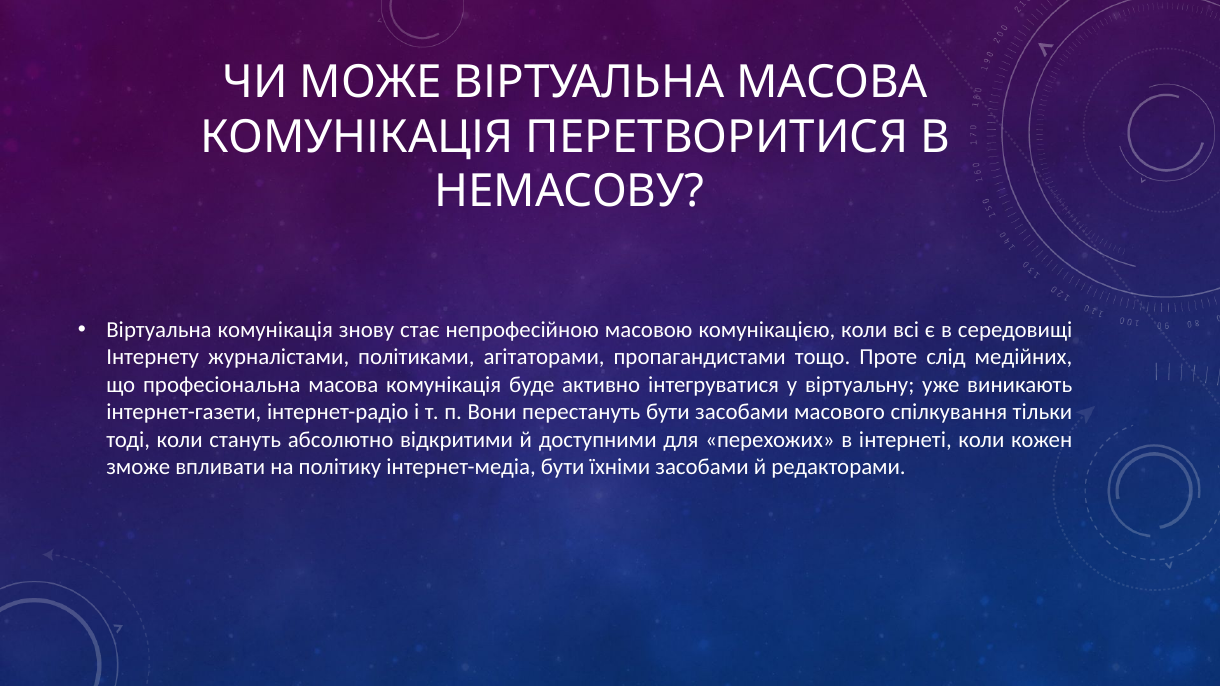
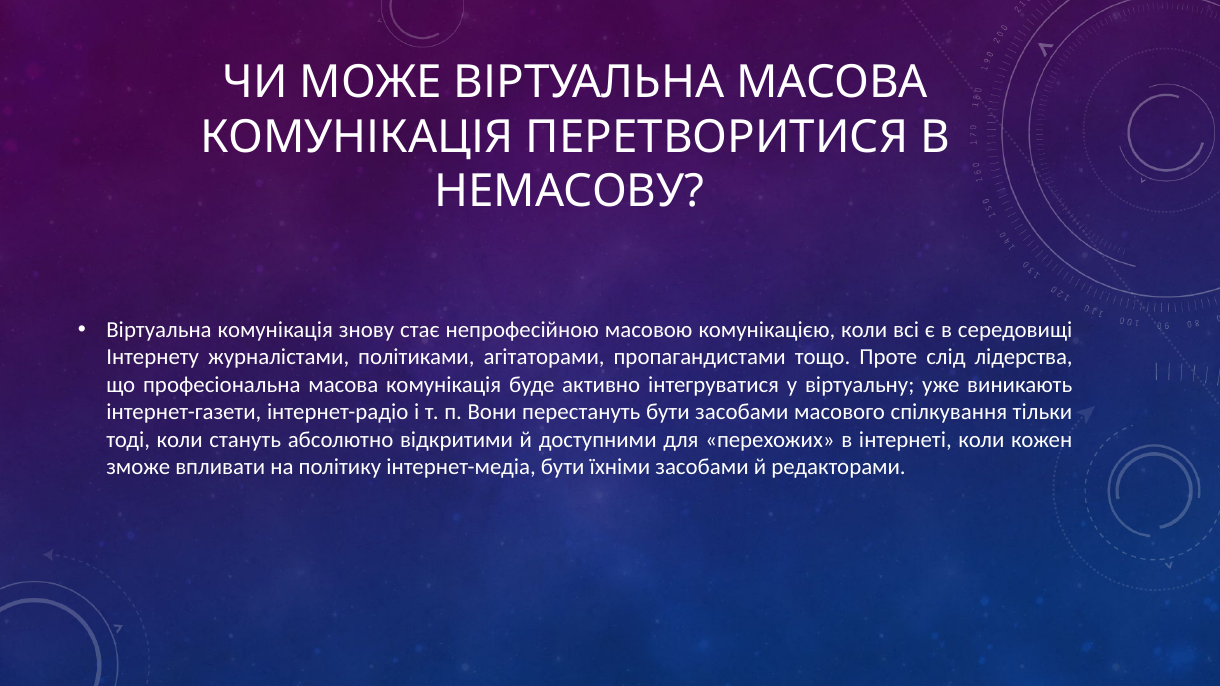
медійних: медійних -> лідерства
